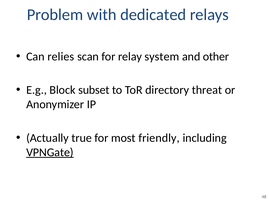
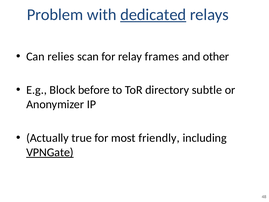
dedicated underline: none -> present
system: system -> frames
subset: subset -> before
threat: threat -> subtle
